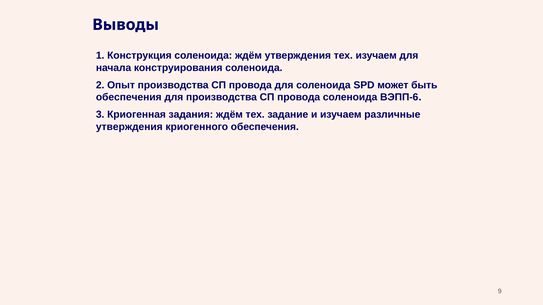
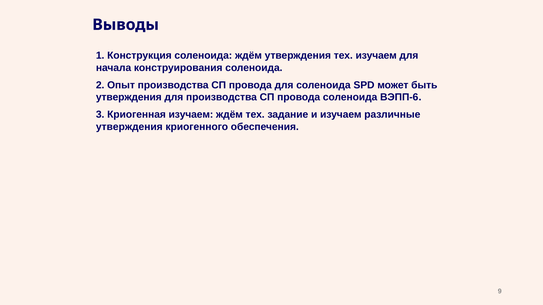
обеспечения at (129, 97): обеспечения -> утверждения
Криогенная задания: задания -> изучаем
